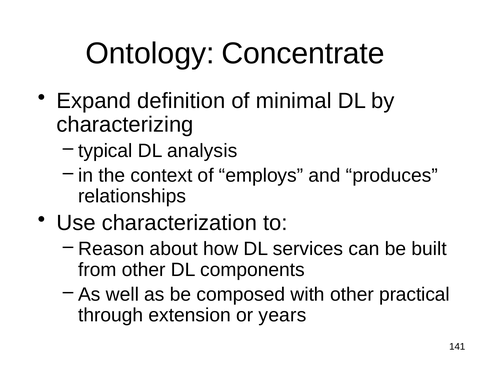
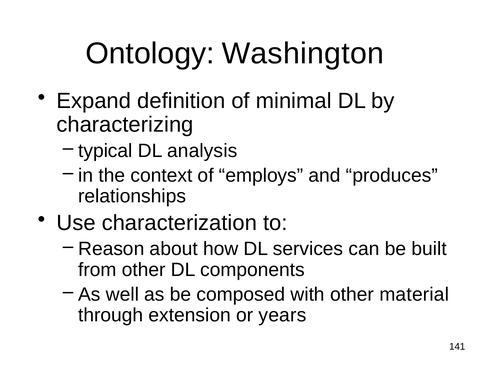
Concentrate: Concentrate -> Washington
practical: practical -> material
